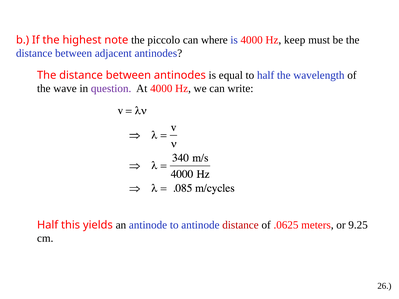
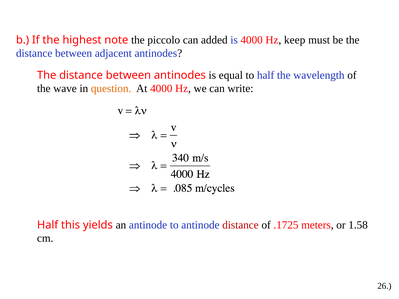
where: where -> added
question colour: purple -> orange
.0625: .0625 -> .1725
9.25: 9.25 -> 1.58
